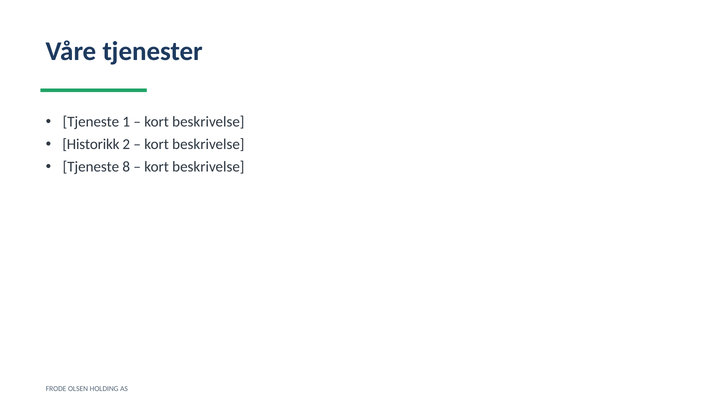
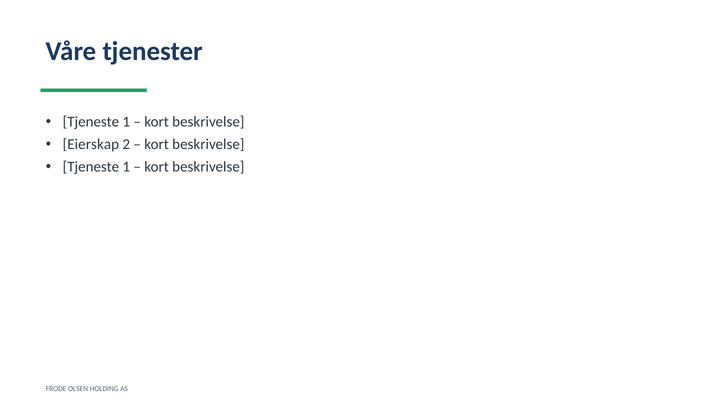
Historikk: Historikk -> Eierskap
8 at (126, 167): 8 -> 1
